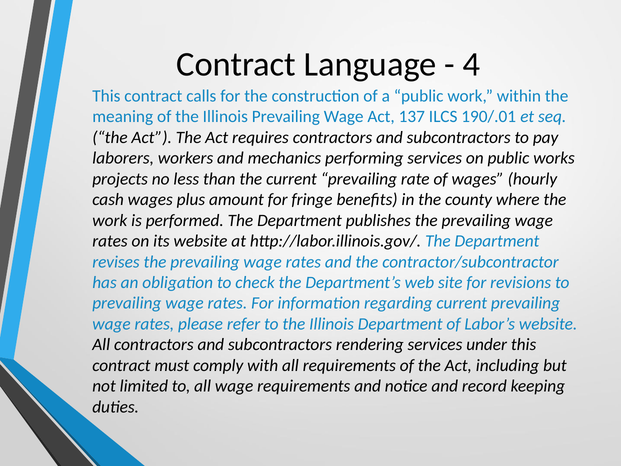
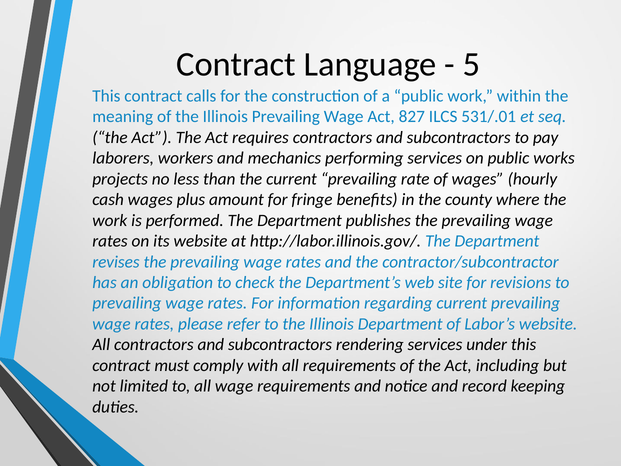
4: 4 -> 5
137: 137 -> 827
190/.01: 190/.01 -> 531/.01
